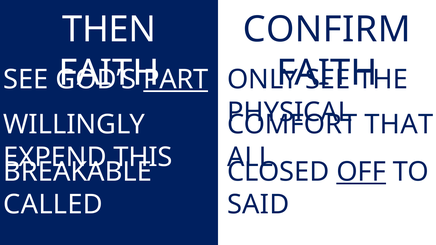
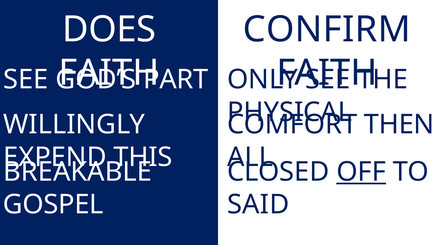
THEN: THEN -> DOES
PART underline: present -> none
THAT: THAT -> THEN
CALLED: CALLED -> GOSPEL
